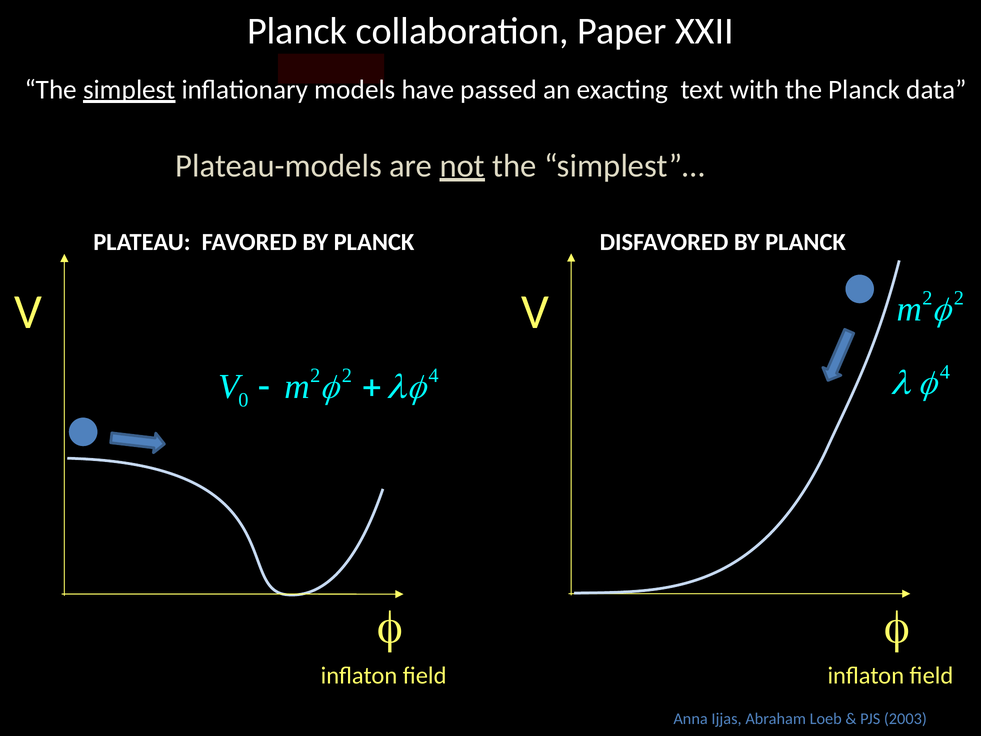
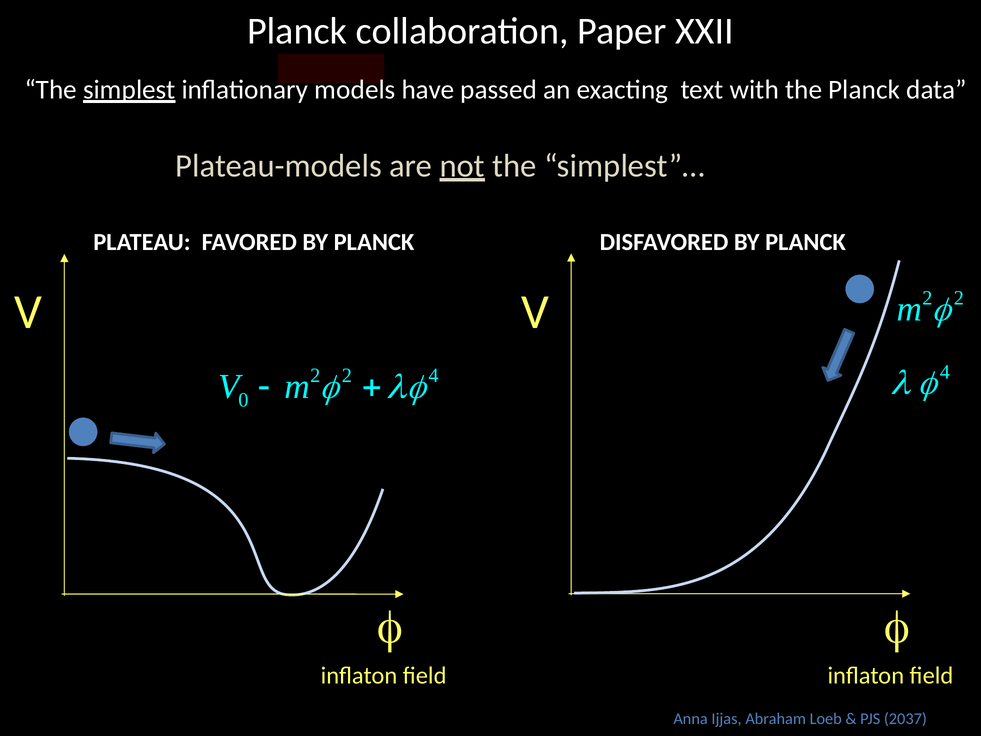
2003: 2003 -> 2037
